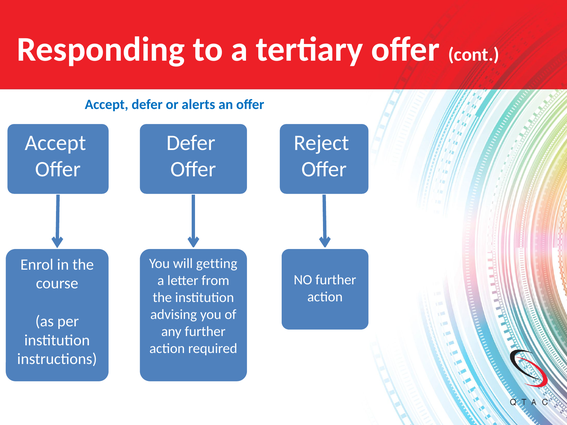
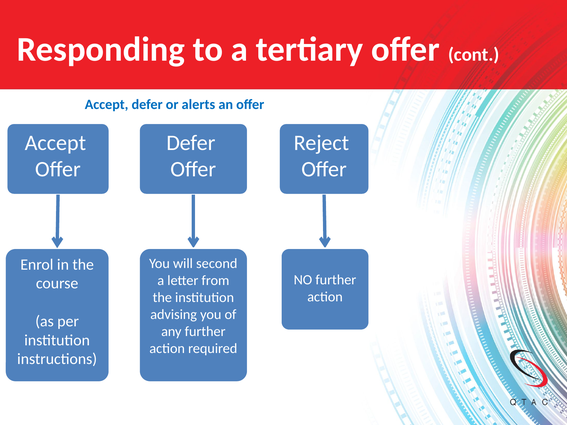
getting: getting -> second
